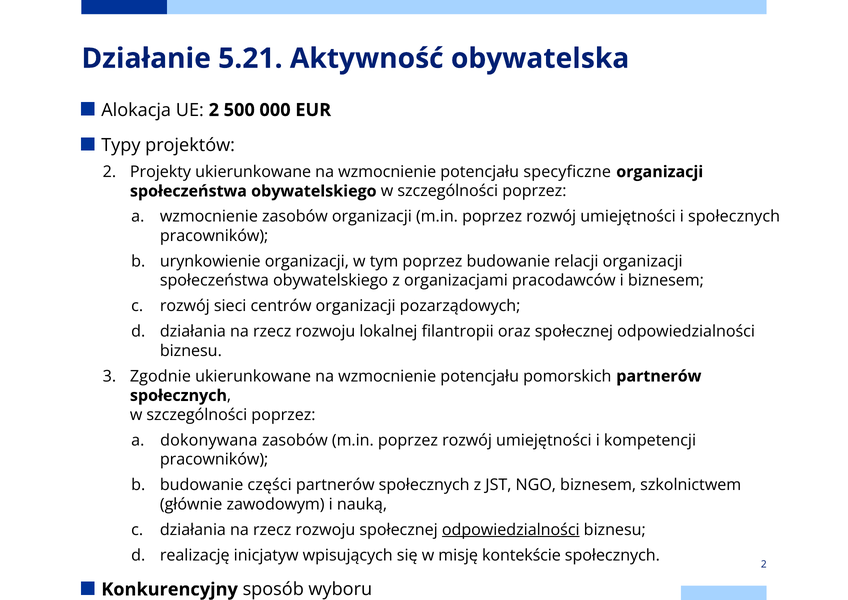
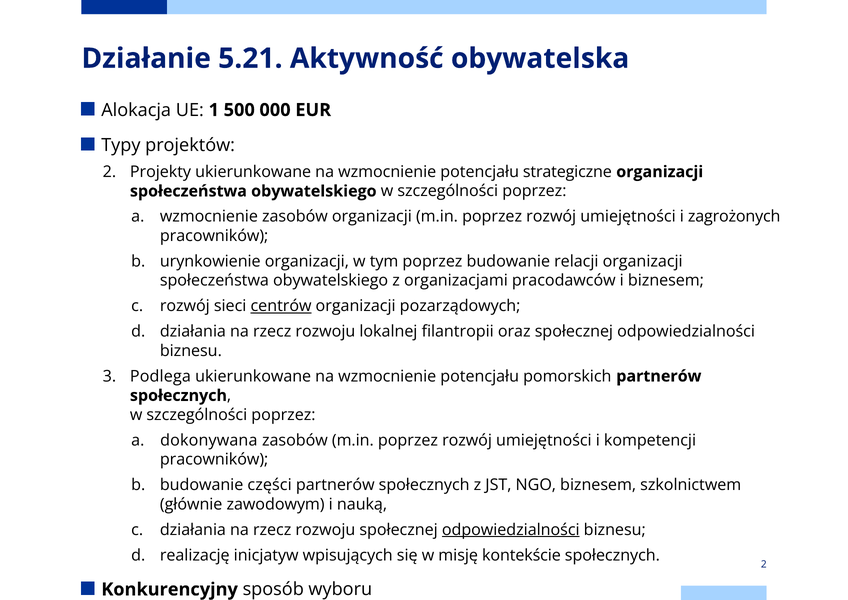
UE 2: 2 -> 1
specyficzne: specyficzne -> strategiczne
i społecznych: społecznych -> zagrożonych
centrów underline: none -> present
Zgodnie: Zgodnie -> Podlega
